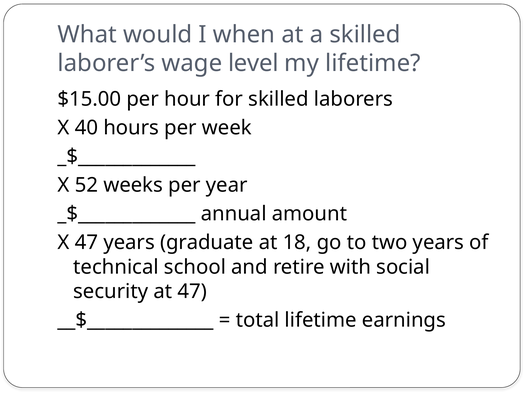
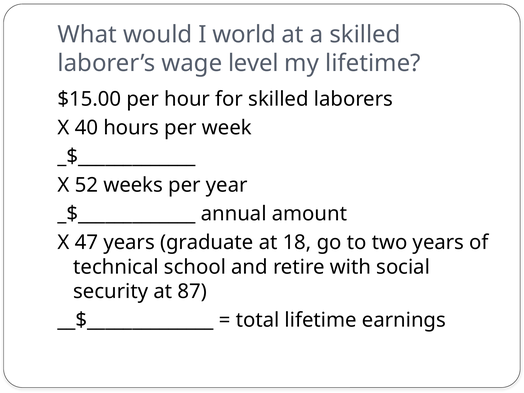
when: when -> world
at 47: 47 -> 87
